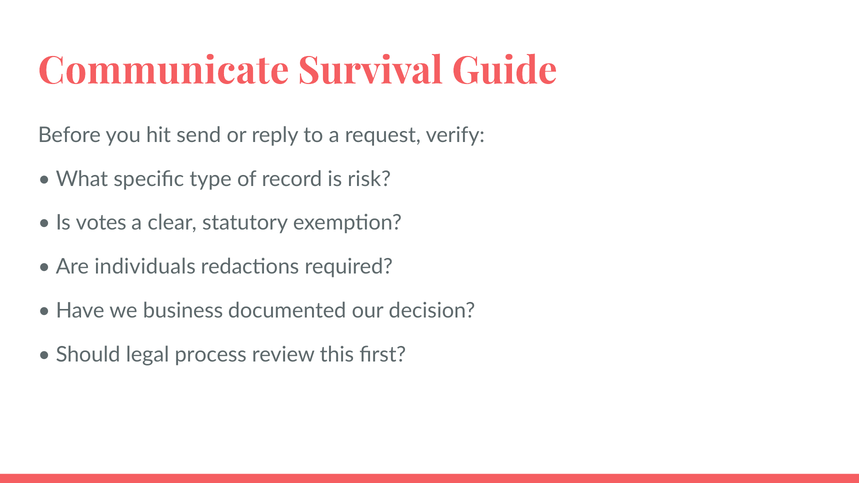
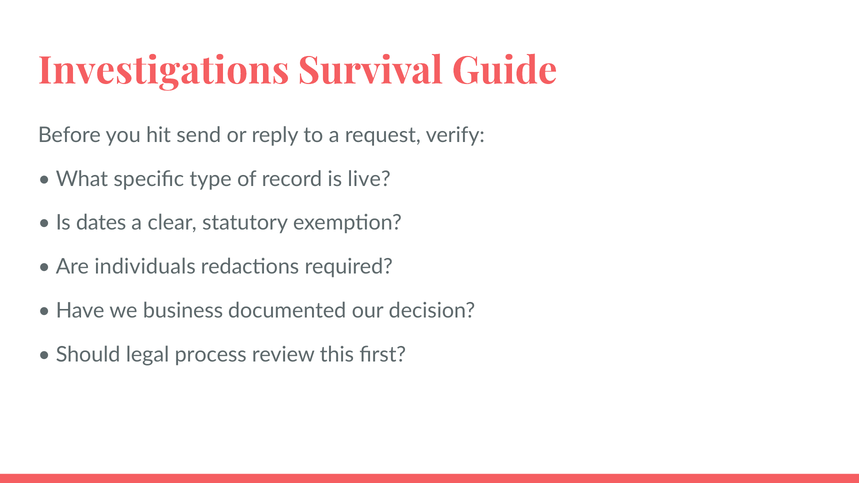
Communicate: Communicate -> Investigations
risk: risk -> live
votes: votes -> dates
